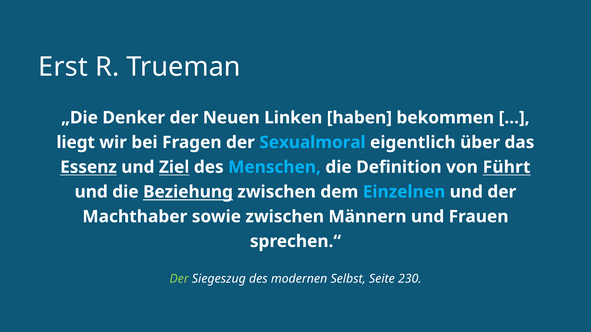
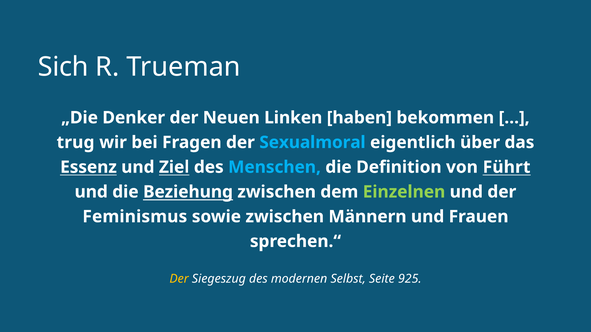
Erst: Erst -> Sich
liegt: liegt -> trug
Einzelnen colour: light blue -> light green
Machthaber: Machthaber -> Feminismus
Der at (179, 279) colour: light green -> yellow
230: 230 -> 925
